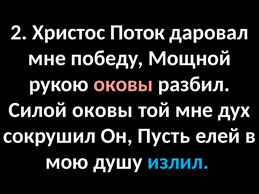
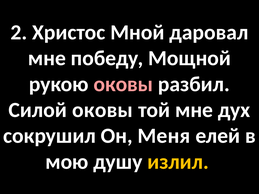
Поток: Поток -> Мной
Пусть: Пусть -> Меня
излил colour: light blue -> yellow
